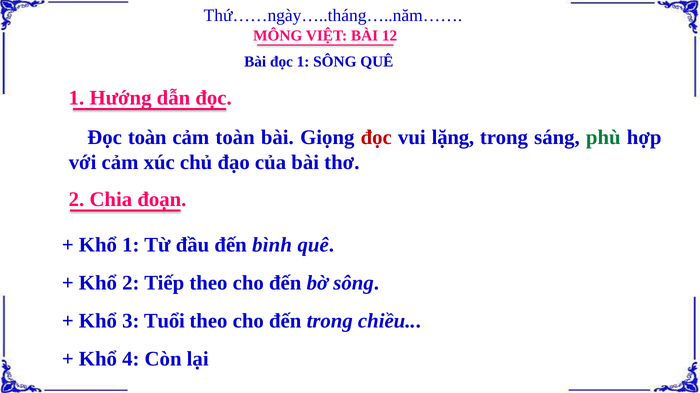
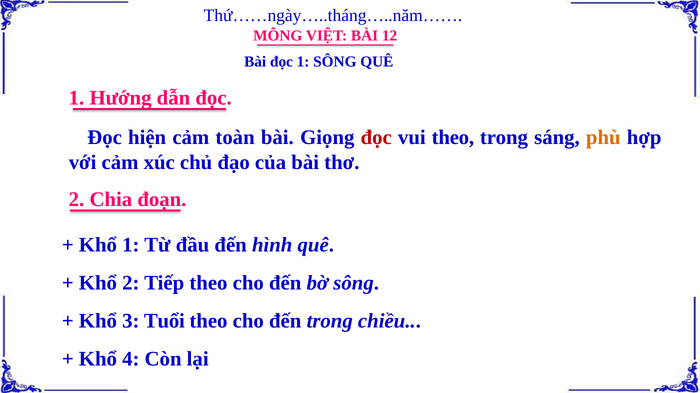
Đọc toàn: toàn -> hiện
vui lặng: lặng -> theo
phù colour: green -> orange
bình: bình -> hình
